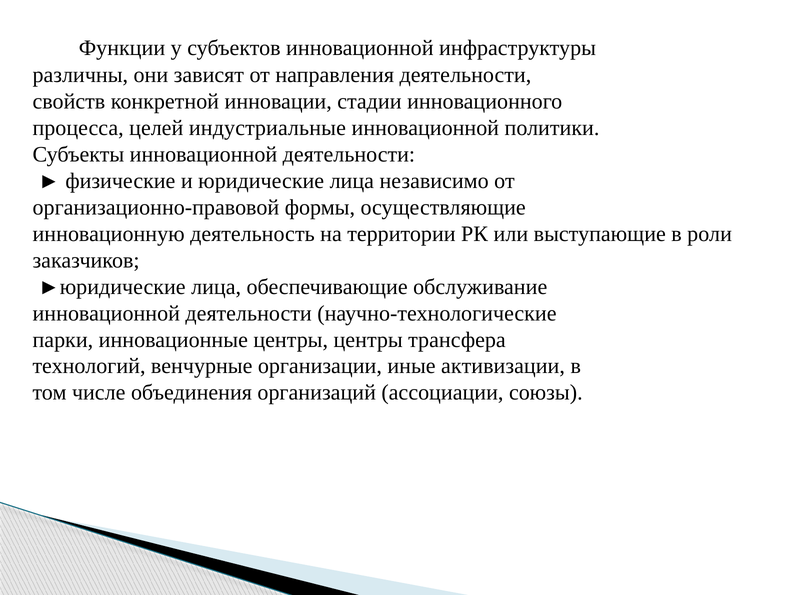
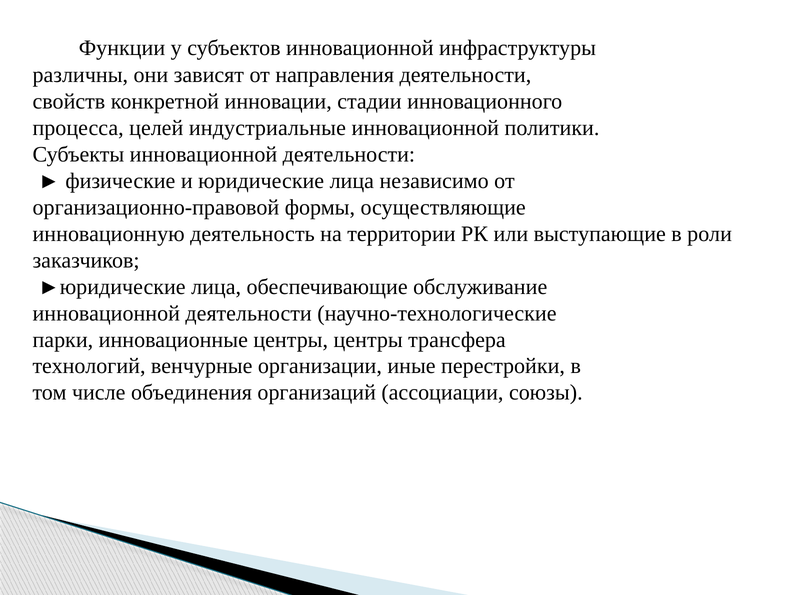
активизации: активизации -> перестройки
